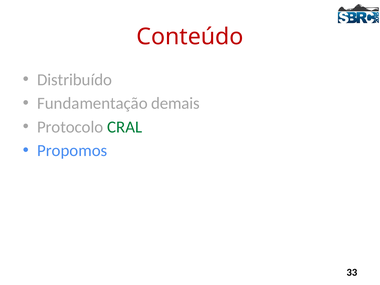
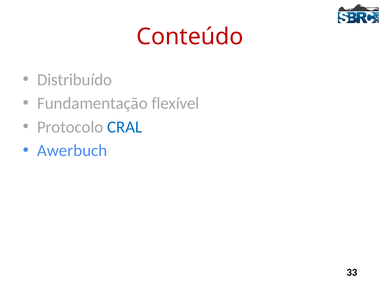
demais: demais -> flexível
CRAL colour: green -> blue
Propomos: Propomos -> Awerbuch
